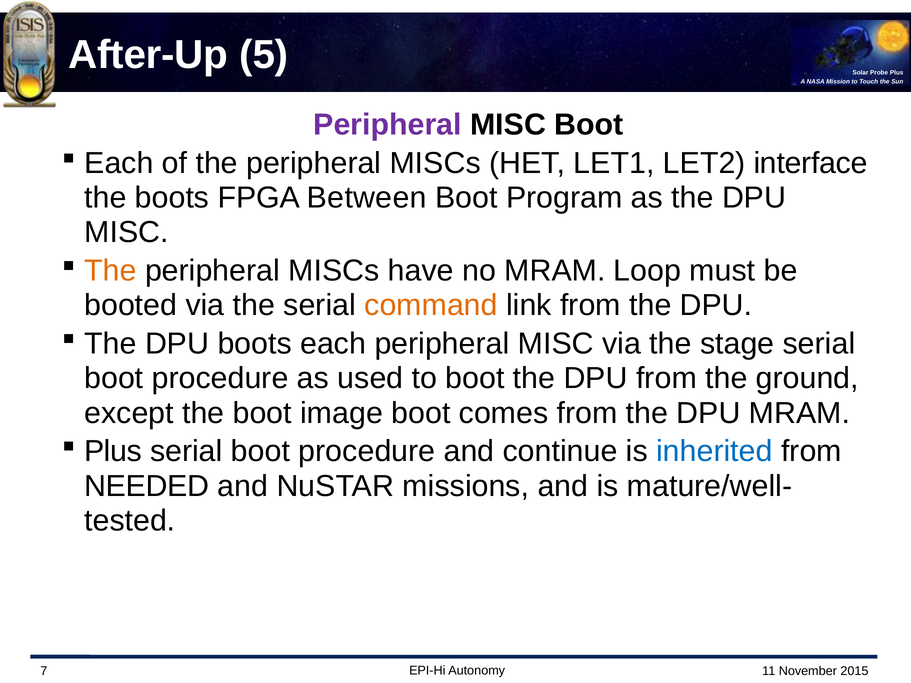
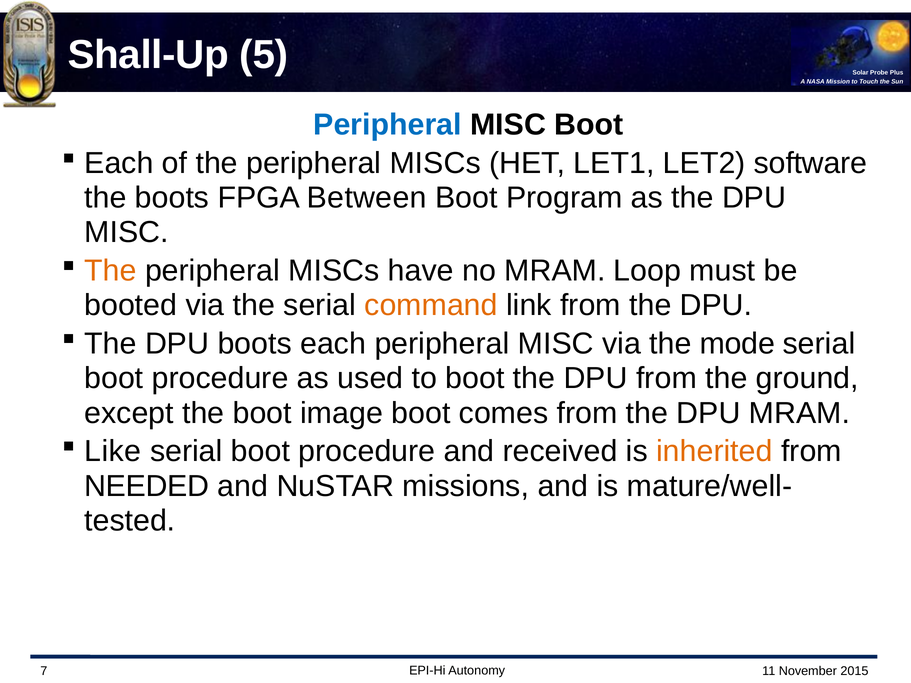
After-Up: After-Up -> Shall-Up
Peripheral at (387, 125) colour: purple -> blue
interface: interface -> software
stage: stage -> mode
Plus at (113, 452): Plus -> Like
continue: continue -> received
inherited colour: blue -> orange
